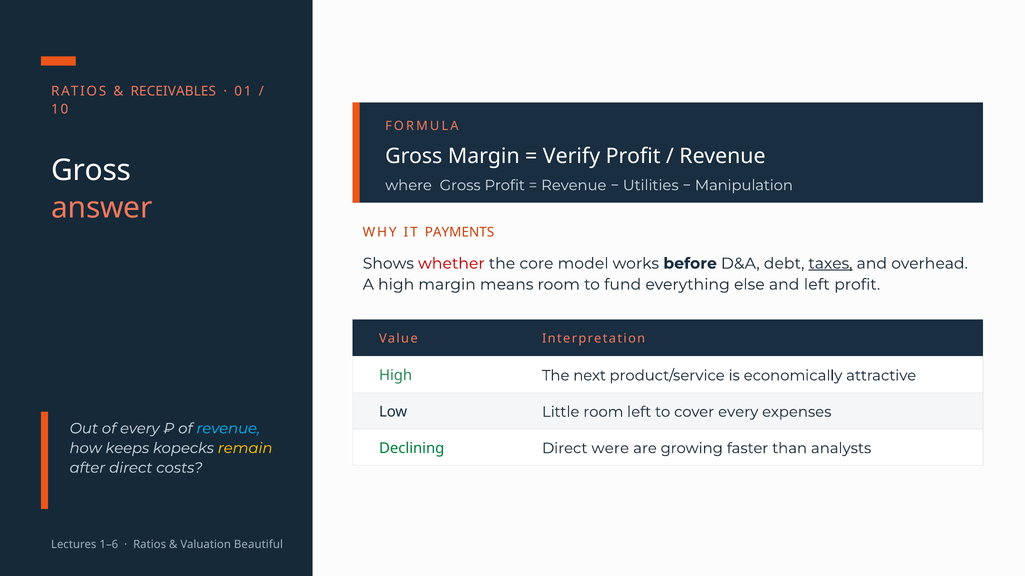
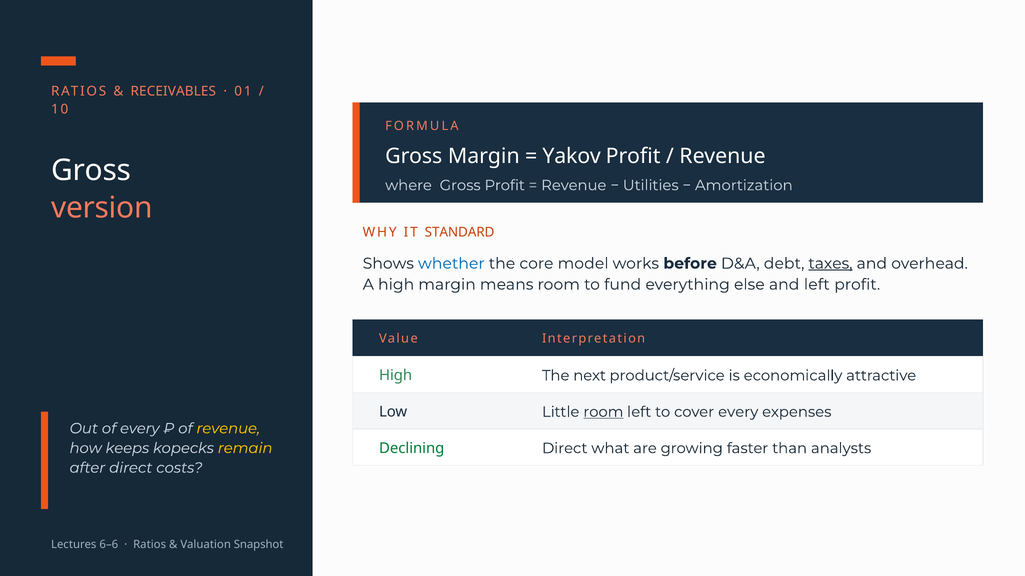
Verify: Verify -> Yakov
Manipulation: Manipulation -> Amortization
answer: answer -> version
PAYMENTS: PAYMENTS -> STANDARD
whether colour: red -> blue
room at (603, 412) underline: none -> present
revenue at (228, 429) colour: light blue -> yellow
were: were -> what
1–6: 1–6 -> 6–6
Beautiful: Beautiful -> Snapshot
